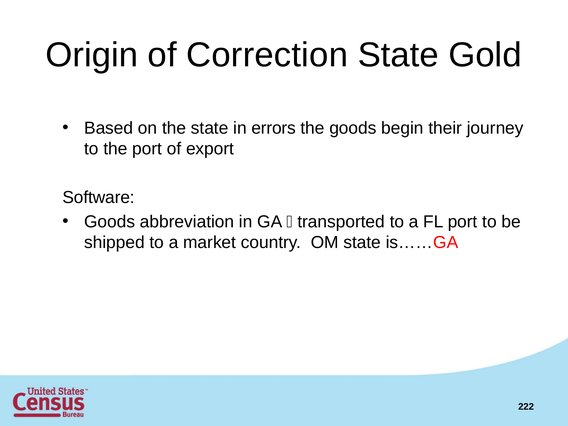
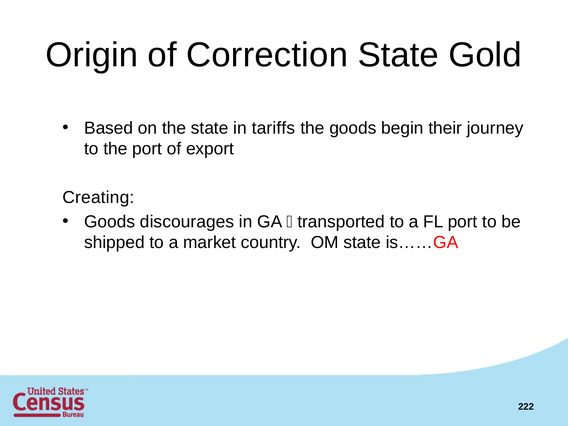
errors: errors -> tariffs
Software: Software -> Creating
abbreviation: abbreviation -> discourages
